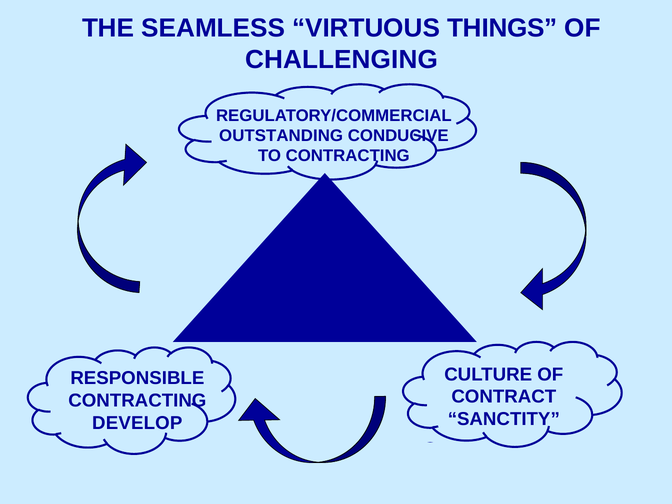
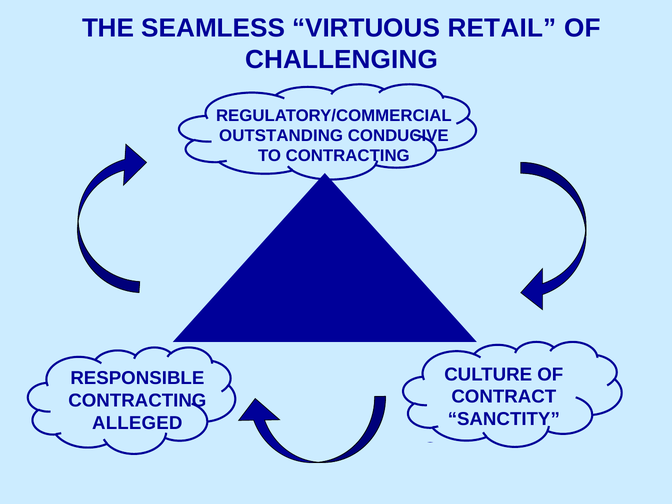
THINGS: THINGS -> RETAIL
DEVELOP: DEVELOP -> ALLEGED
